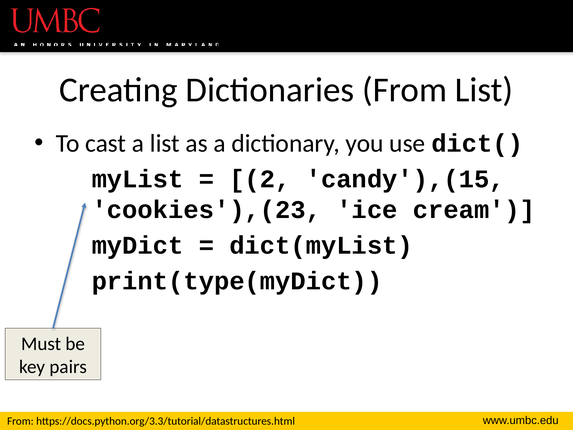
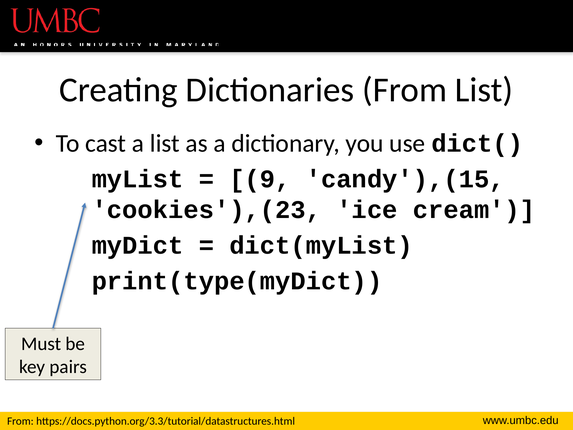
2: 2 -> 9
